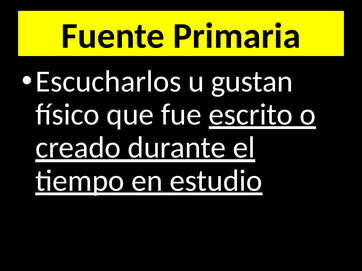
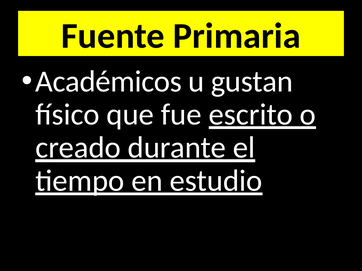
Escucharlos: Escucharlos -> Académicos
